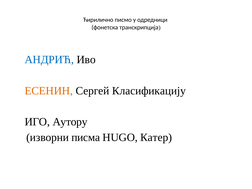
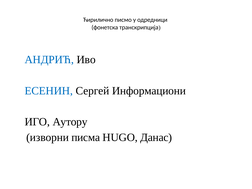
ЕСЕНИН colour: orange -> blue
Класификацију: Класификацију -> Информациони
Катер: Катер -> Данас
